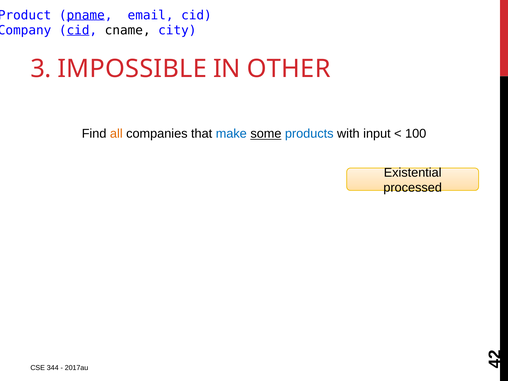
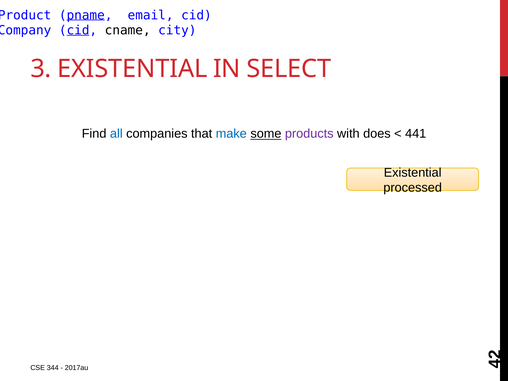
3 IMPOSSIBLE: IMPOSSIBLE -> EXISTENTIAL
OTHER: OTHER -> SELECT
all colour: orange -> blue
products colour: blue -> purple
input: input -> does
100: 100 -> 441
